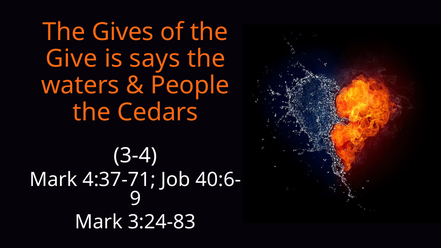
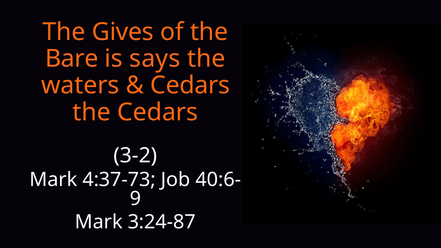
Give: Give -> Bare
People at (190, 85): People -> Cedars
3-4: 3-4 -> 3-2
4:37-71: 4:37-71 -> 4:37-73
3:24-83: 3:24-83 -> 3:24-87
